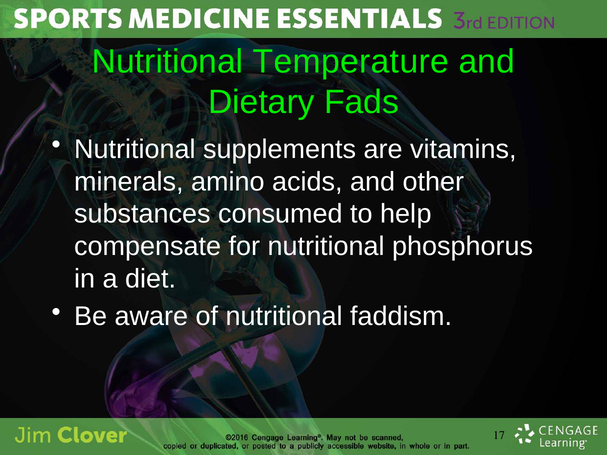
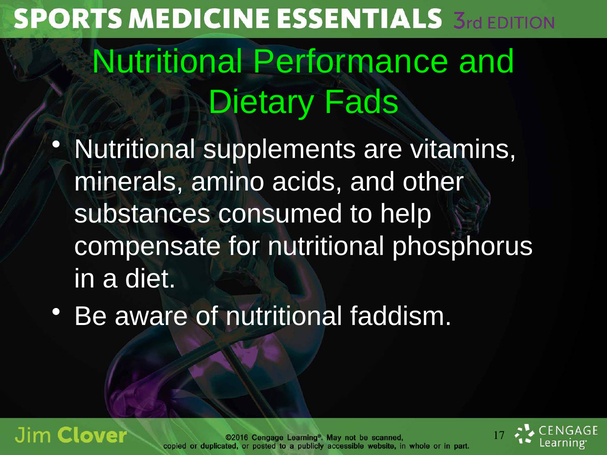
Temperature: Temperature -> Performance
